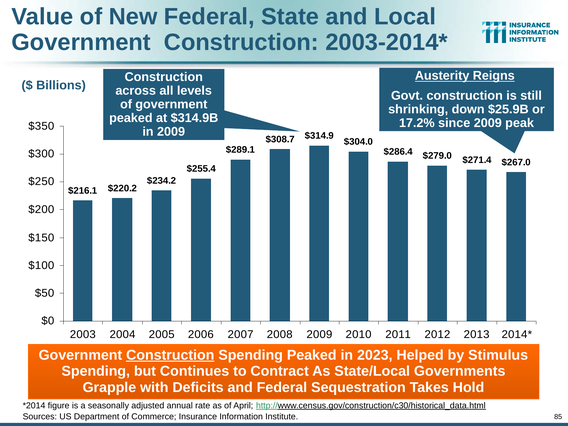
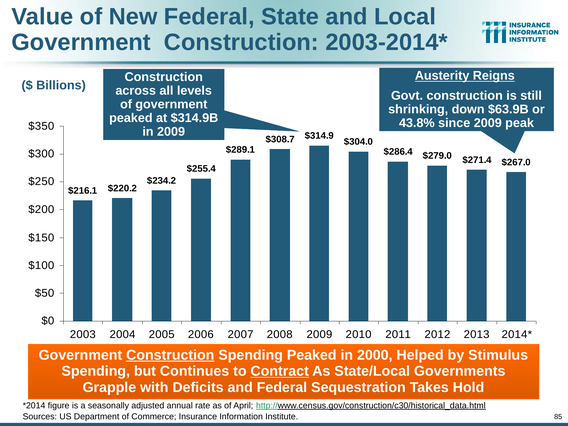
$25.9B: $25.9B -> $63.9B
17.2%: 17.2% -> 43.8%
2023: 2023 -> 2000
Contract underline: none -> present
